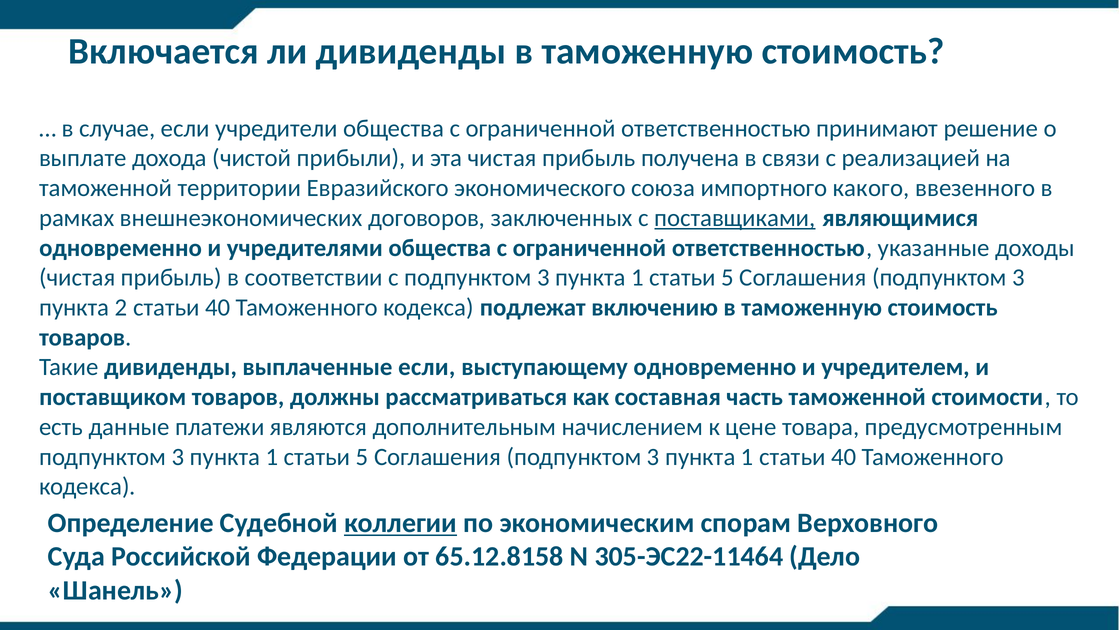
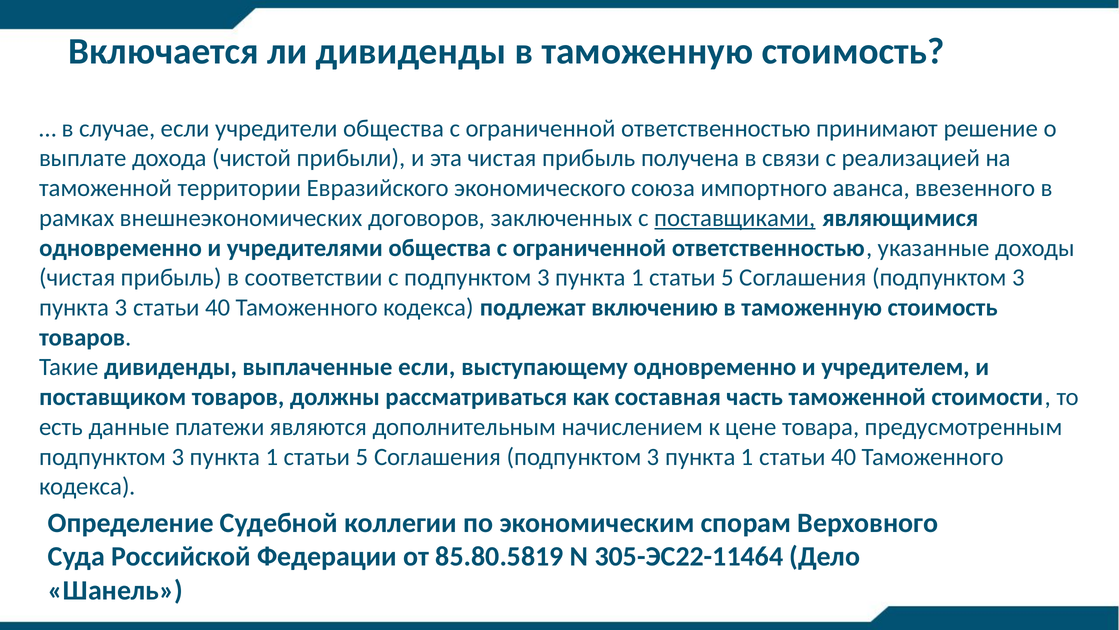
какого: какого -> аванса
пункта 2: 2 -> 3
коллегии underline: present -> none
65.12.8158: 65.12.8158 -> 85.80.5819
